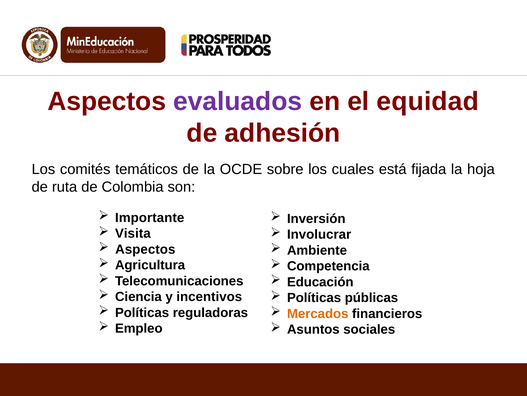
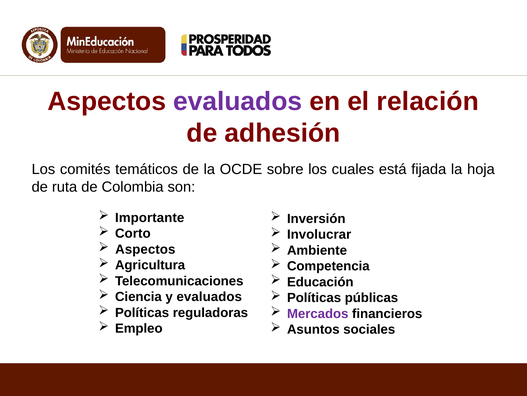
equidad: equidad -> relación
Visita: Visita -> Corto
y incentivos: incentivos -> evaluados
Mercados colour: orange -> purple
